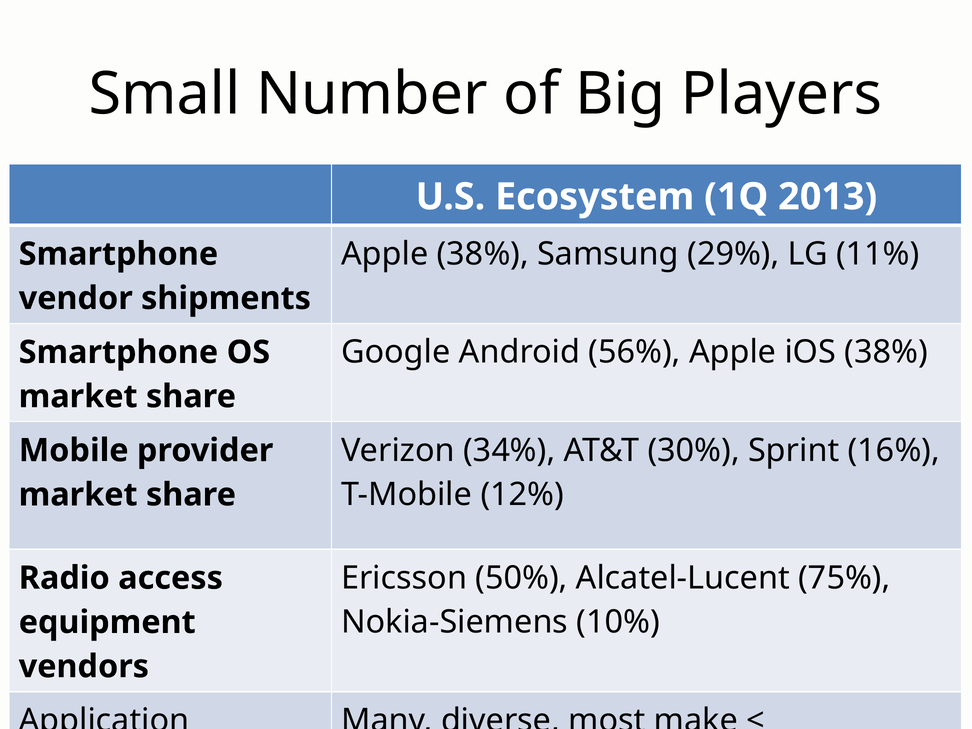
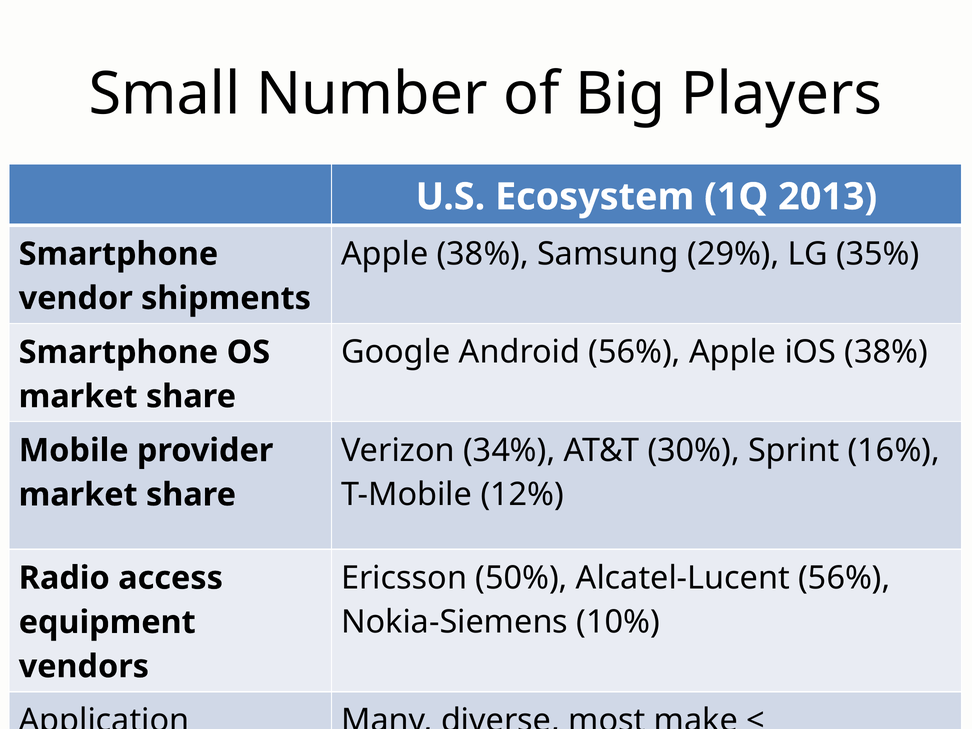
11%: 11% -> 35%
Alcatel-Lucent 75%: 75% -> 56%
